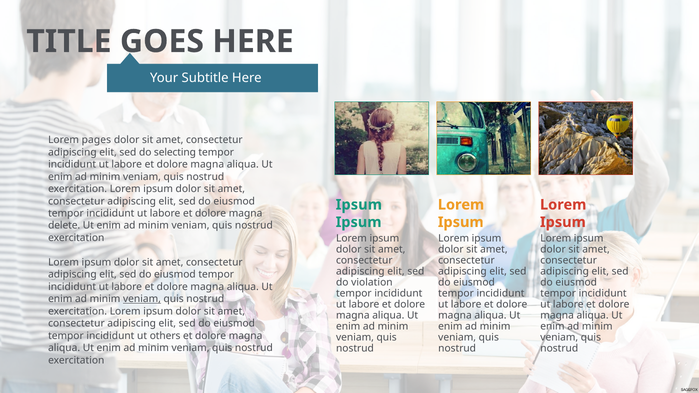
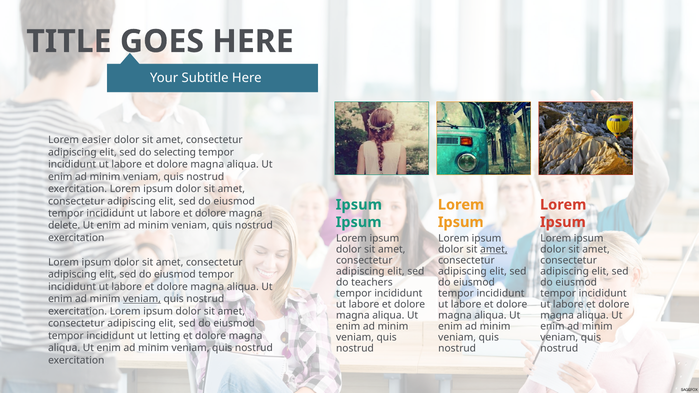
pages: pages -> easier
amet at (494, 250) underline: none -> present
violation: violation -> teachers
others: others -> letting
